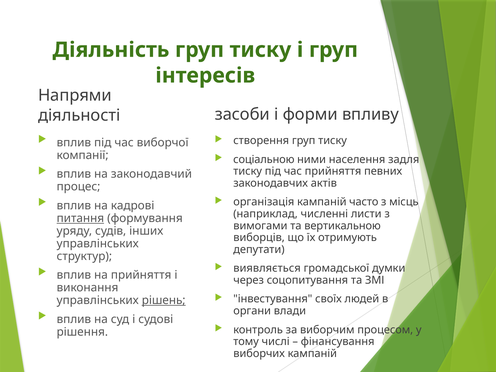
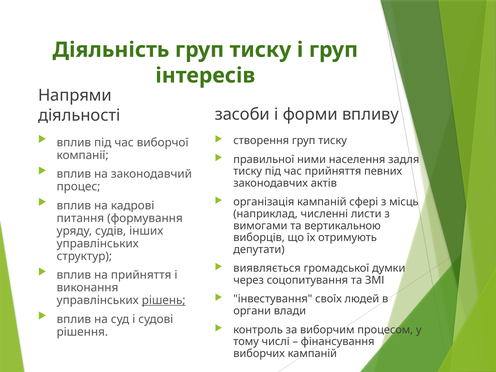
соціальною: соціальною -> правильної
часто: часто -> сфері
питання underline: present -> none
